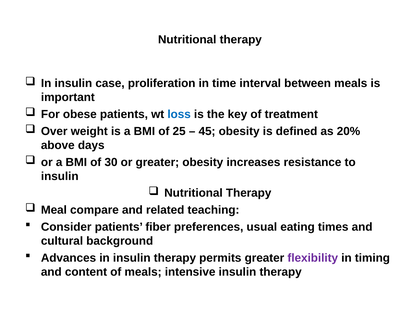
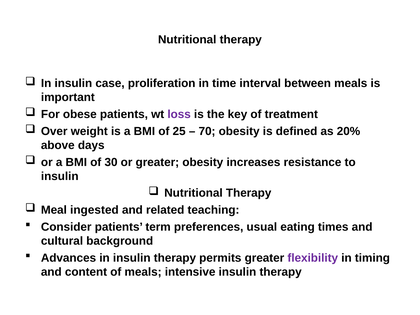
loss colour: blue -> purple
45: 45 -> 70
compare: compare -> ingested
fiber: fiber -> term
